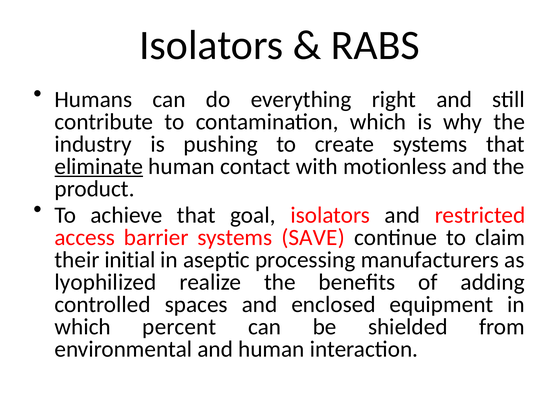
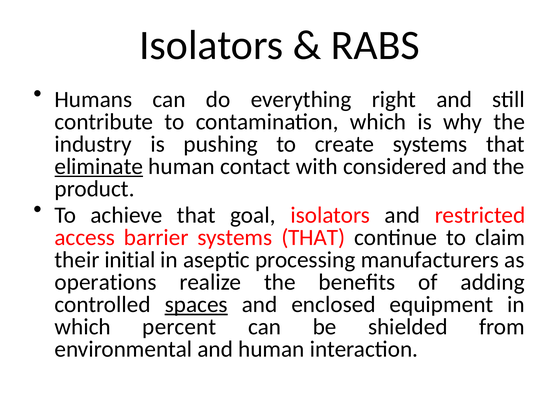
motionless: motionless -> considered
barrier systems SAVE: SAVE -> THAT
lyophilized: lyophilized -> operations
spaces underline: none -> present
